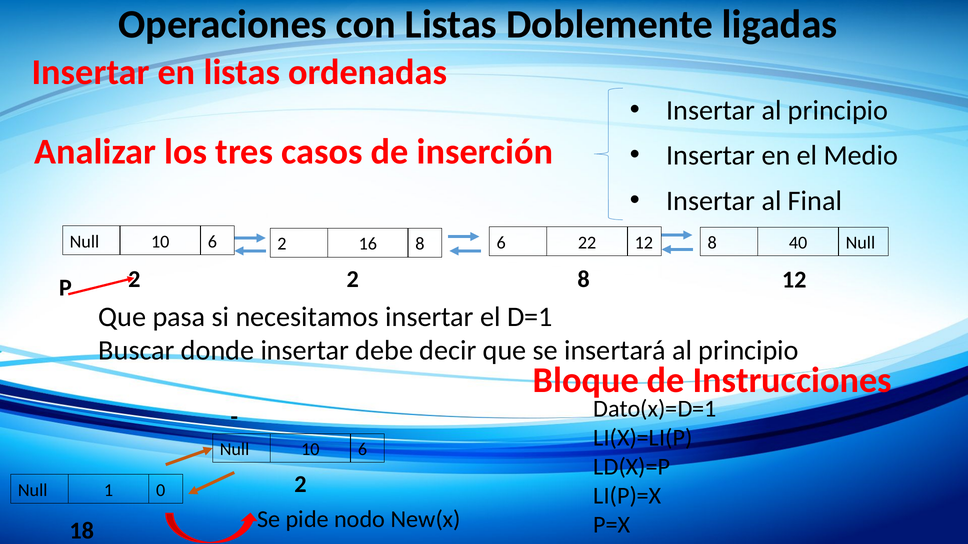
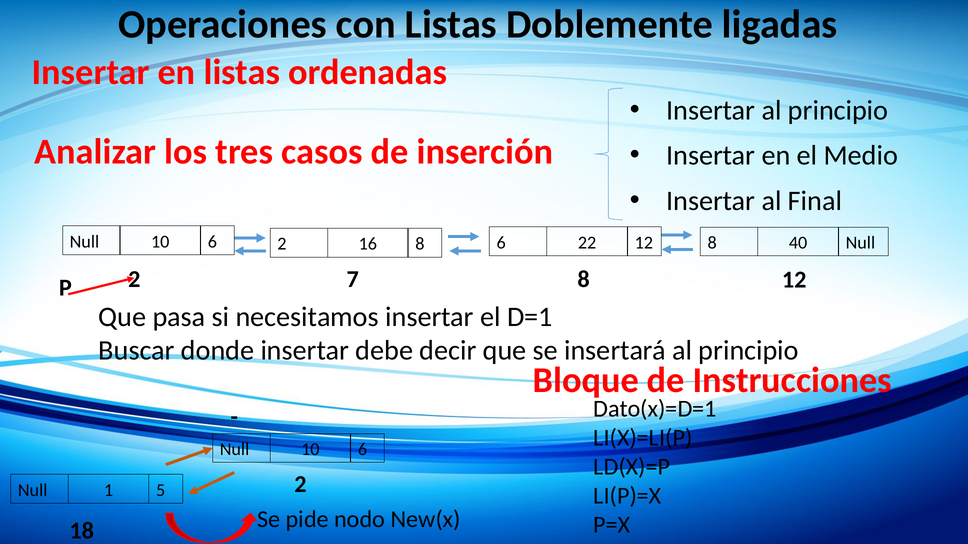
2 at (353, 280): 2 -> 7
0: 0 -> 5
